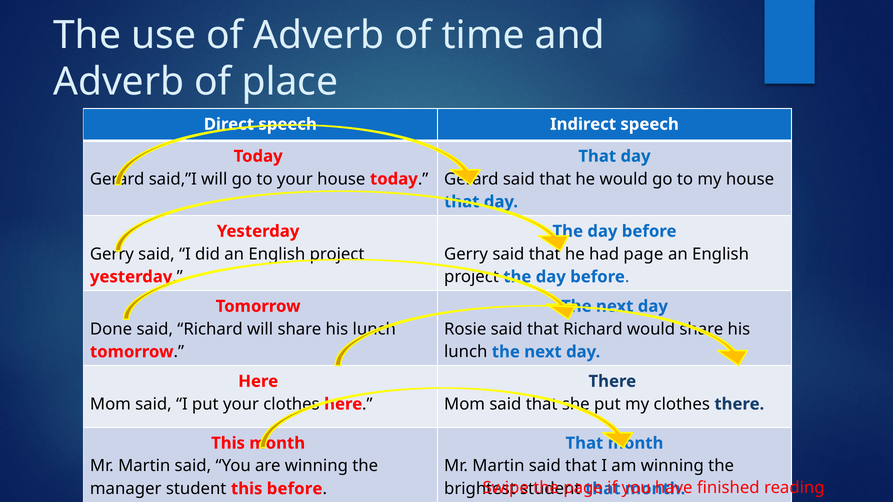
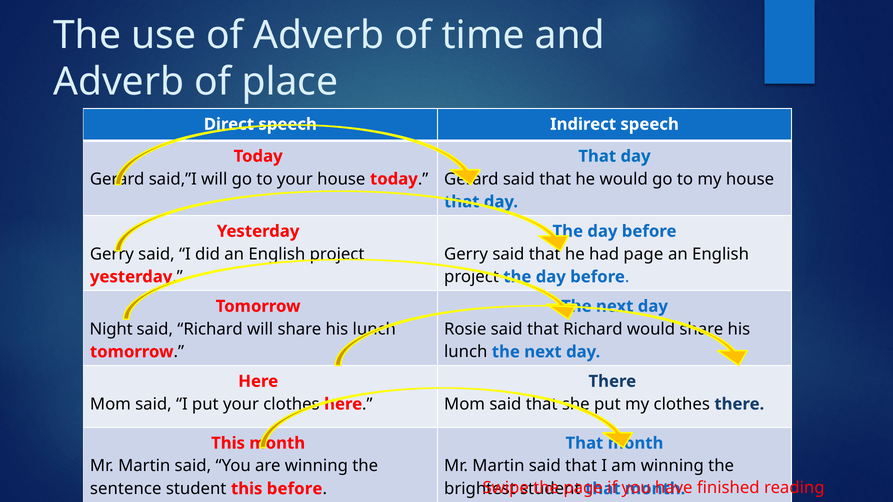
Done: Done -> Night
manager: manager -> sentence
